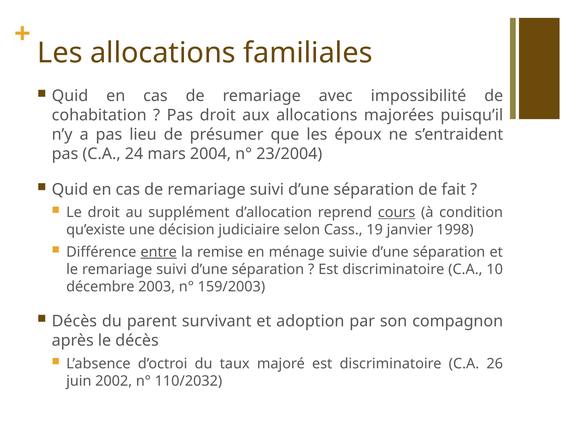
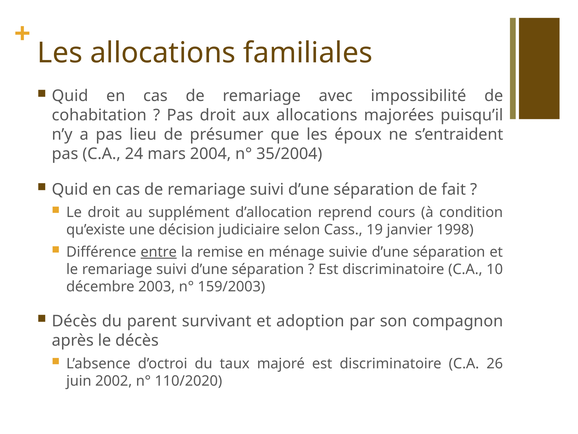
23/2004: 23/2004 -> 35/2004
cours underline: present -> none
110/2032: 110/2032 -> 110/2020
